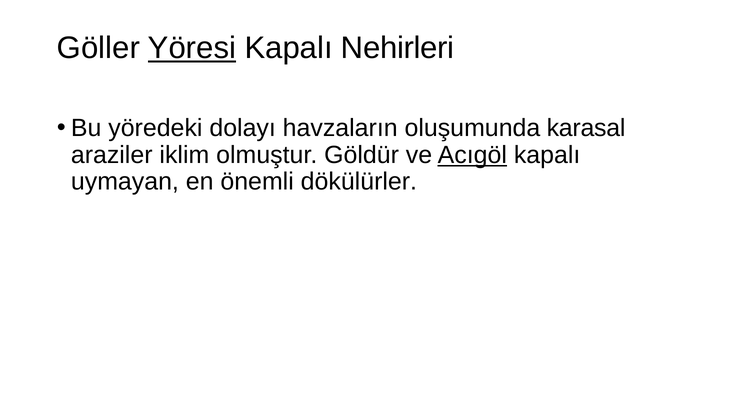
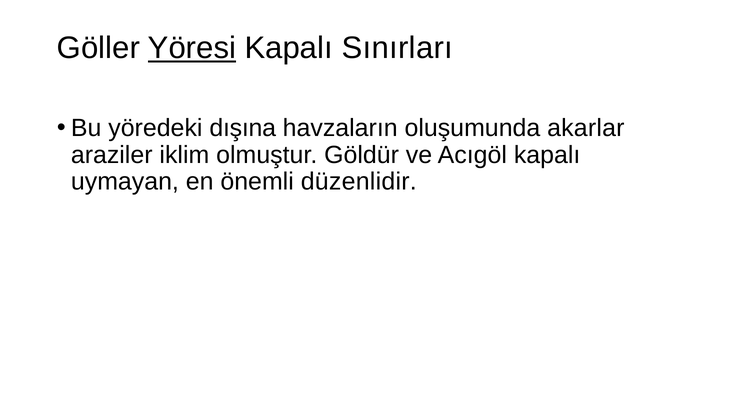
Nehirleri: Nehirleri -> Sınırları
dolayı: dolayı -> dışına
karasal: karasal -> akarlar
Acıgöl underline: present -> none
dökülürler: dökülürler -> düzenlidir
